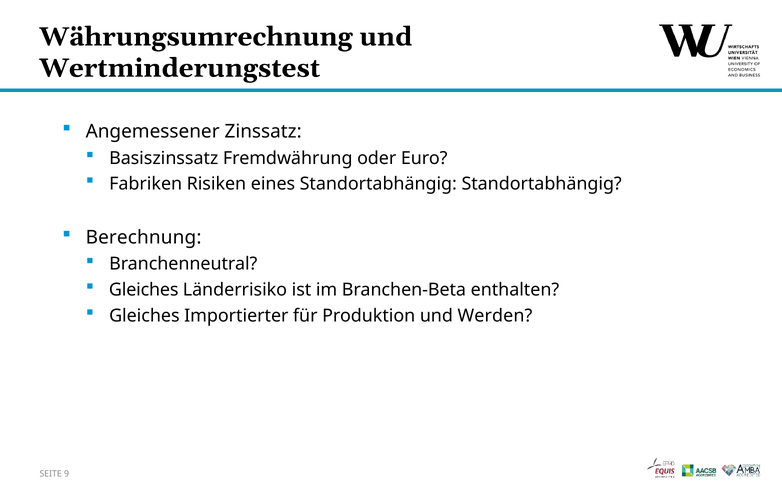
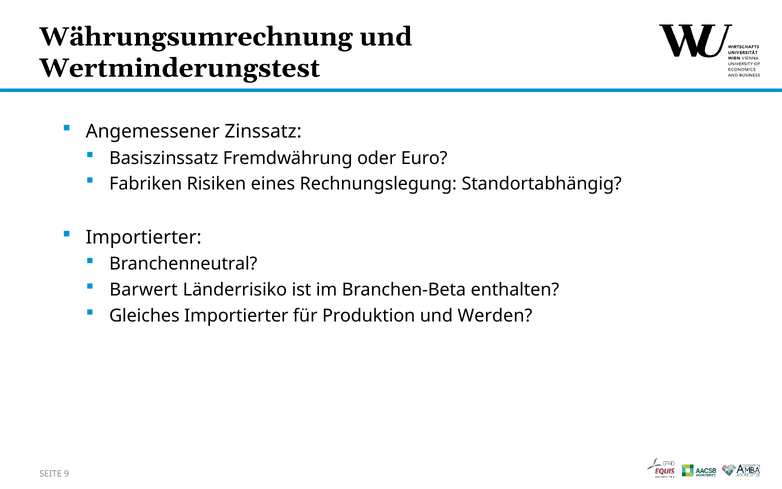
eines Standortabhängig: Standortabhängig -> Rechnungslegung
Berechnung at (144, 238): Berechnung -> Importierter
Gleiches at (144, 290): Gleiches -> Barwert
